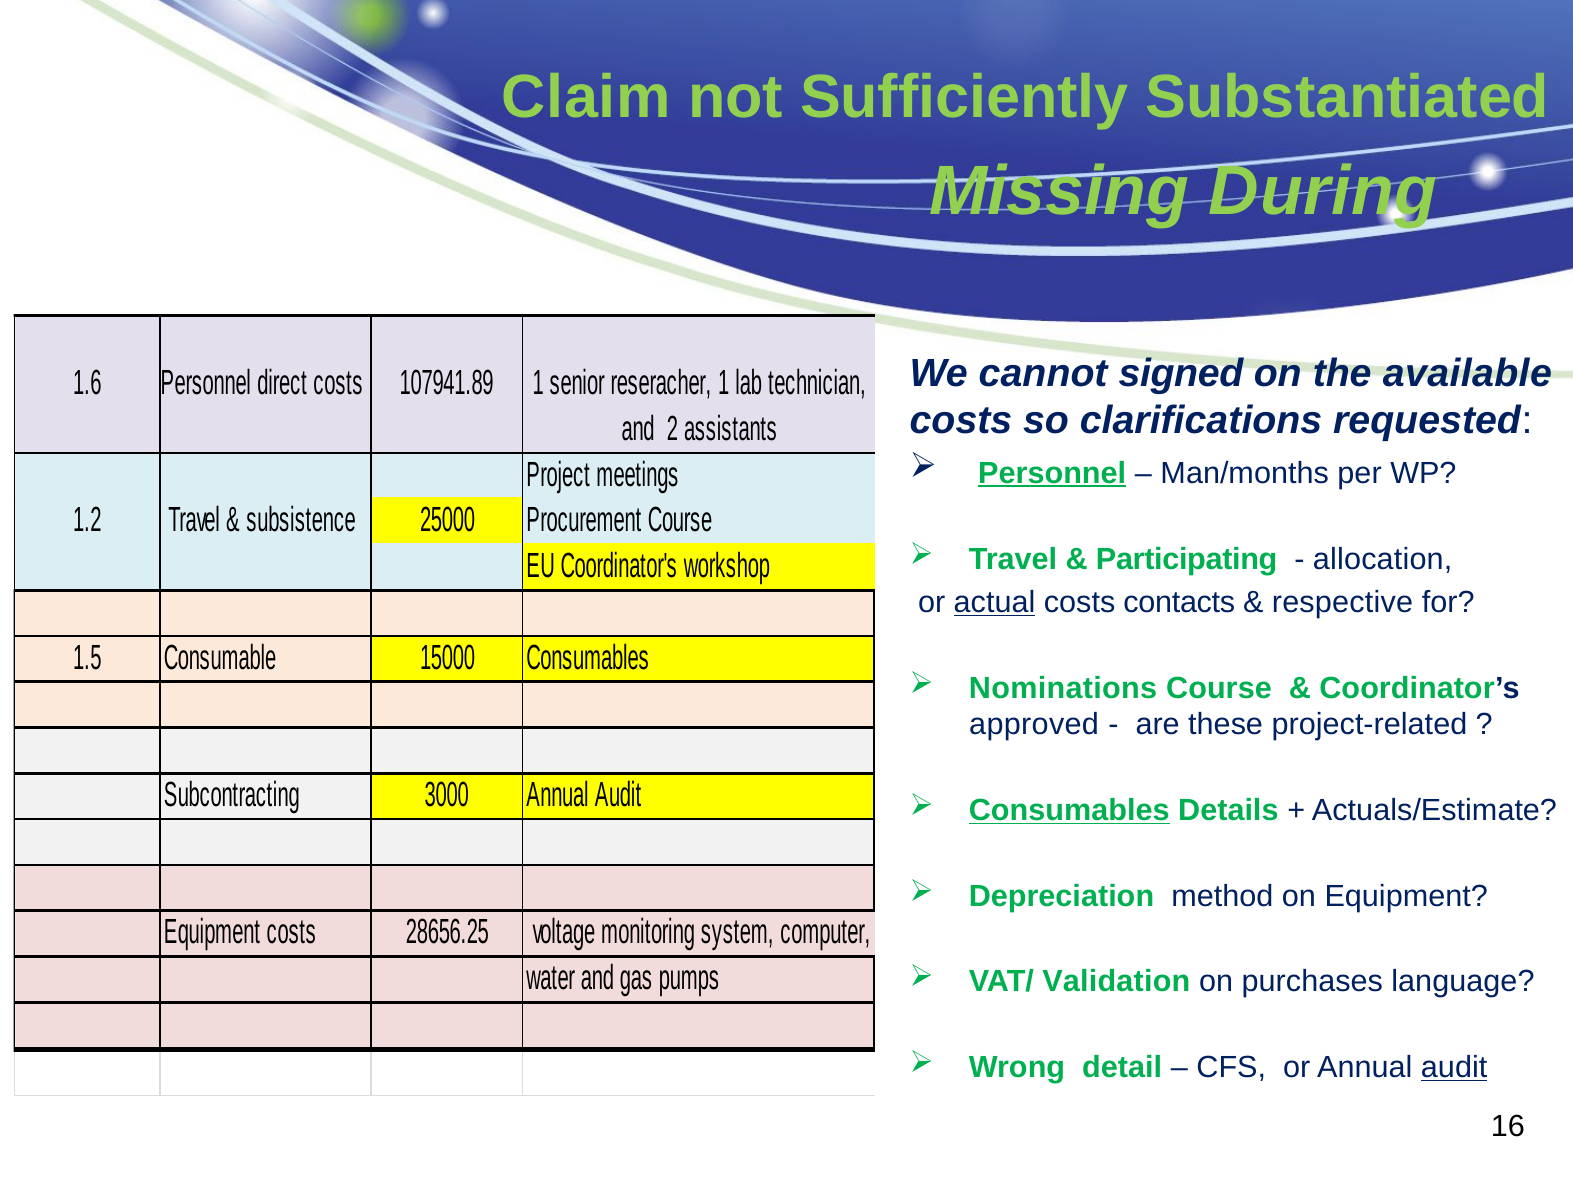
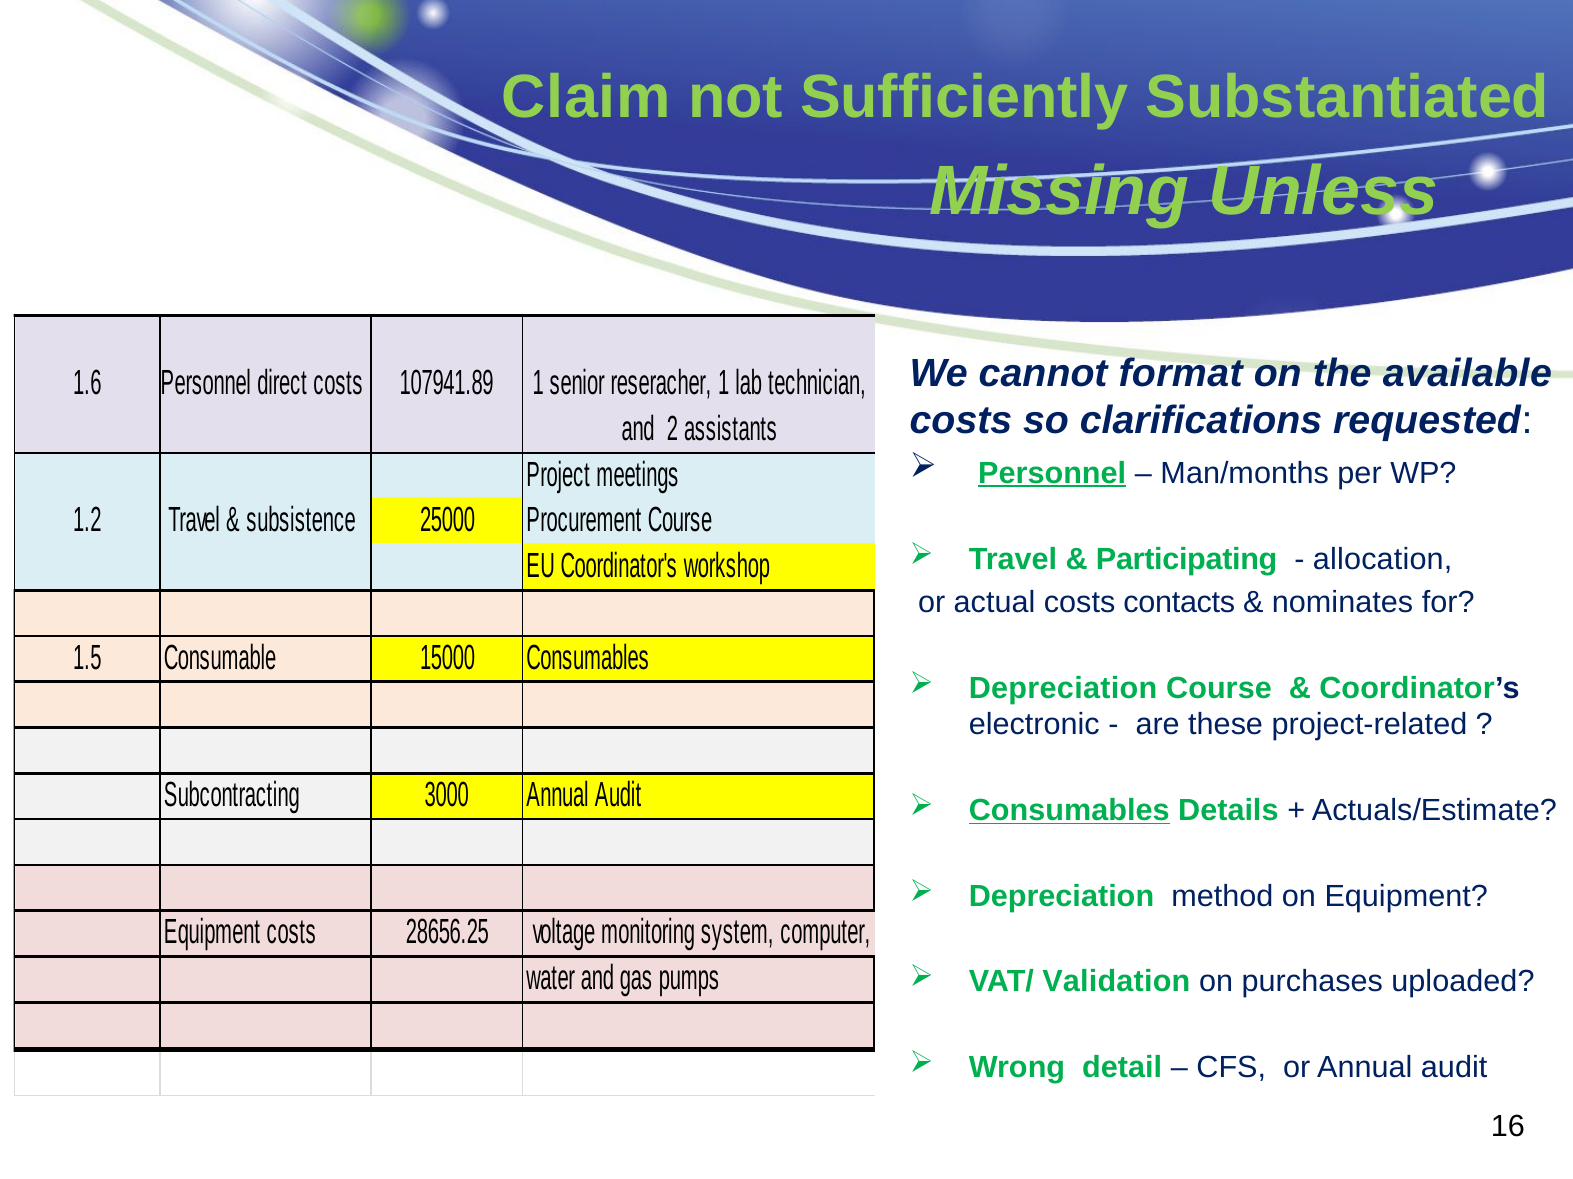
During: During -> Unless
signed: signed -> format
actual underline: present -> none
respective: respective -> nominates
Nominations at (1063, 688): Nominations -> Depreciation
approved: approved -> electronic
language: language -> uploaded
audit at (1454, 1068) underline: present -> none
